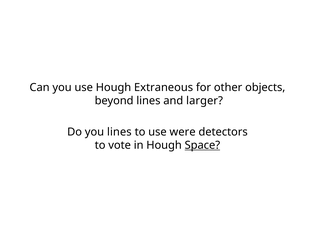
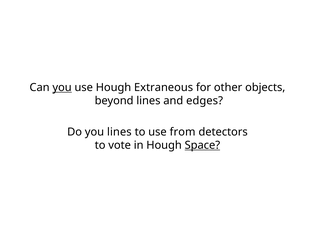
you at (62, 87) underline: none -> present
larger: larger -> edges
were: were -> from
